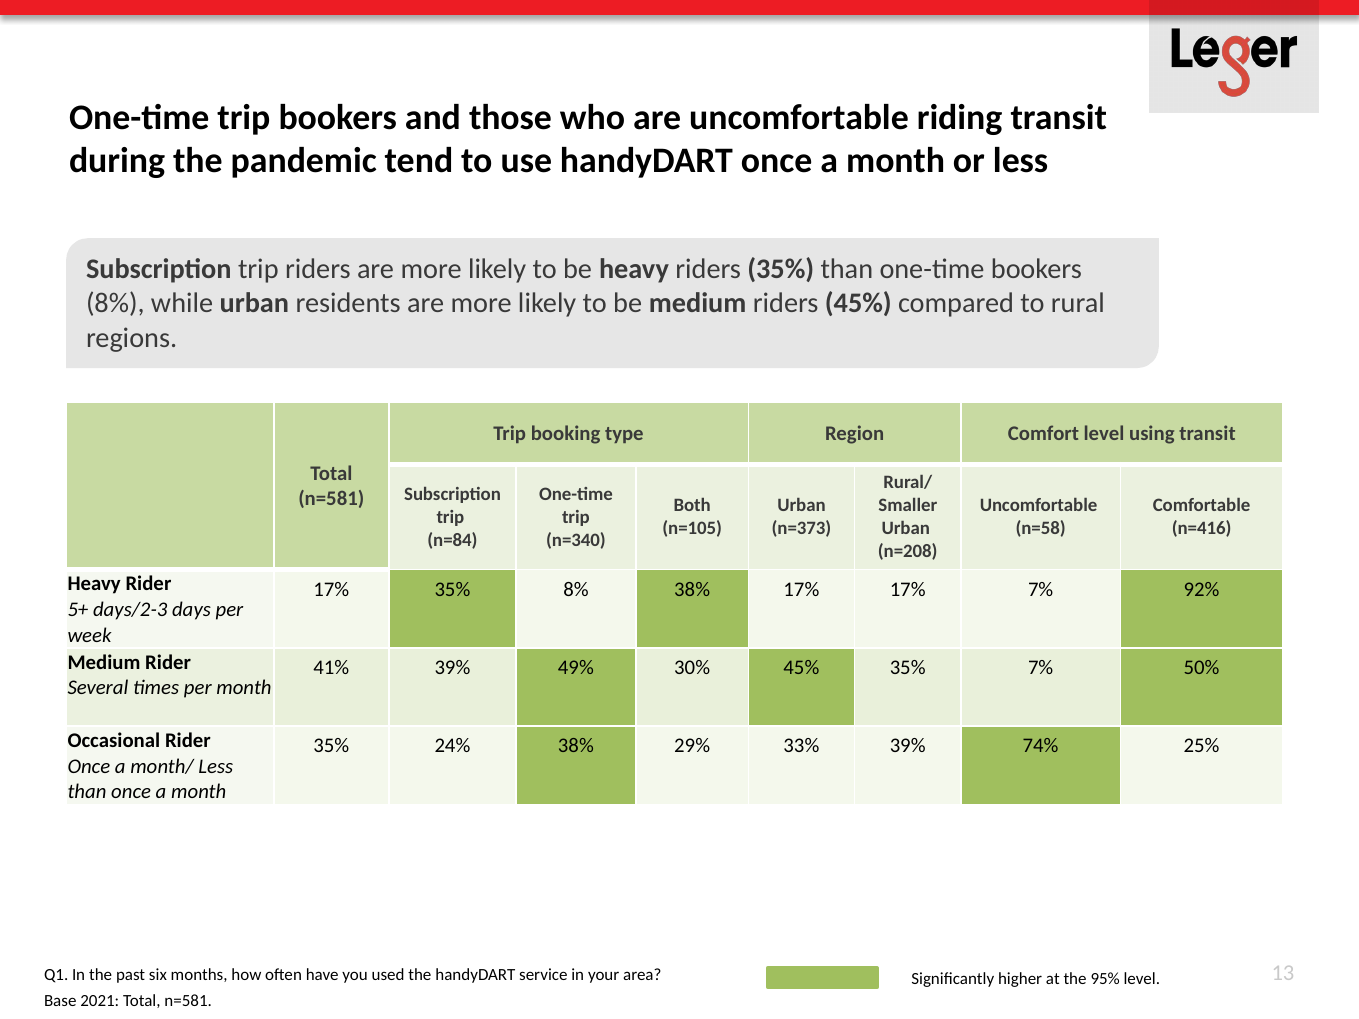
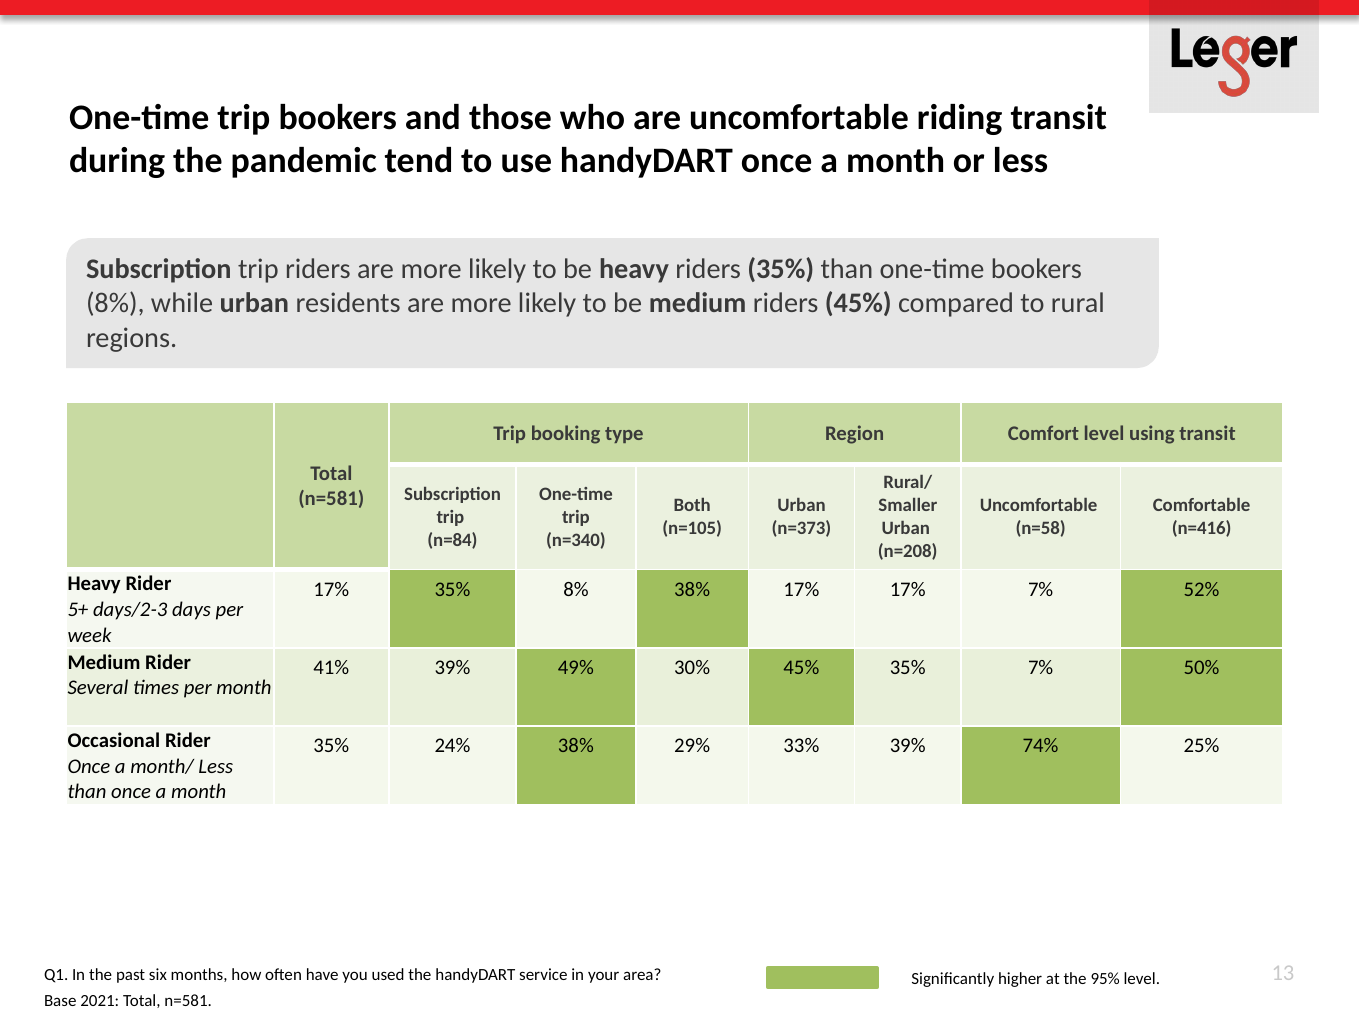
92%: 92% -> 52%
